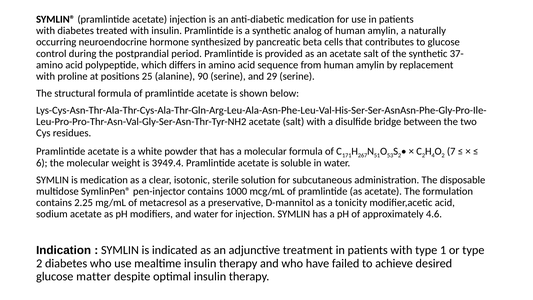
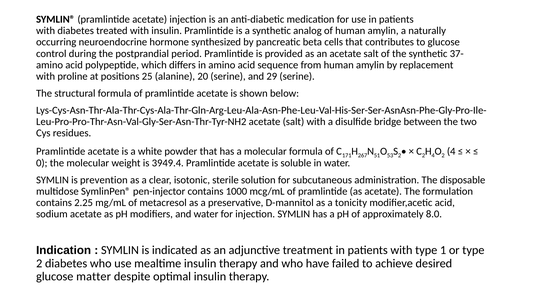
90: 90 -> 20
2 7: 7 -> 4
6: 6 -> 0
is medication: medication -> prevention
4.6: 4.6 -> 8.0
